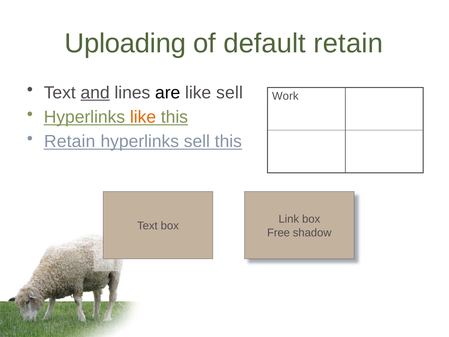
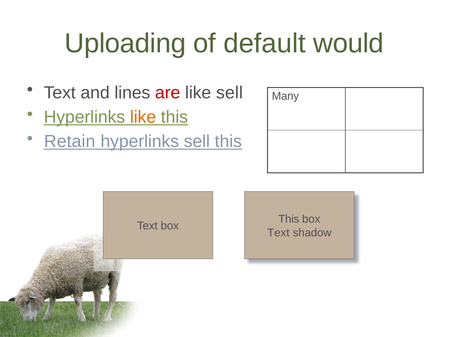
default retain: retain -> would
and underline: present -> none
are colour: black -> red
Work: Work -> Many
Link at (289, 219): Link -> This
Free at (279, 232): Free -> Text
